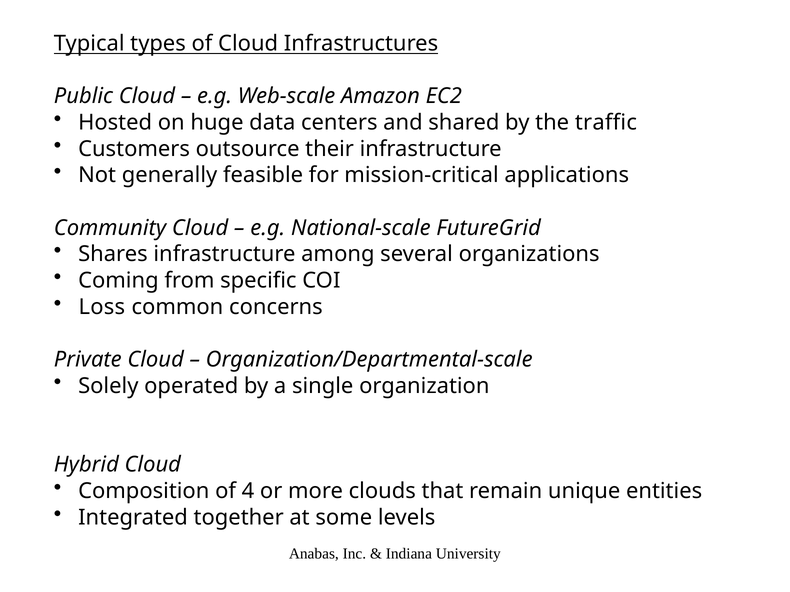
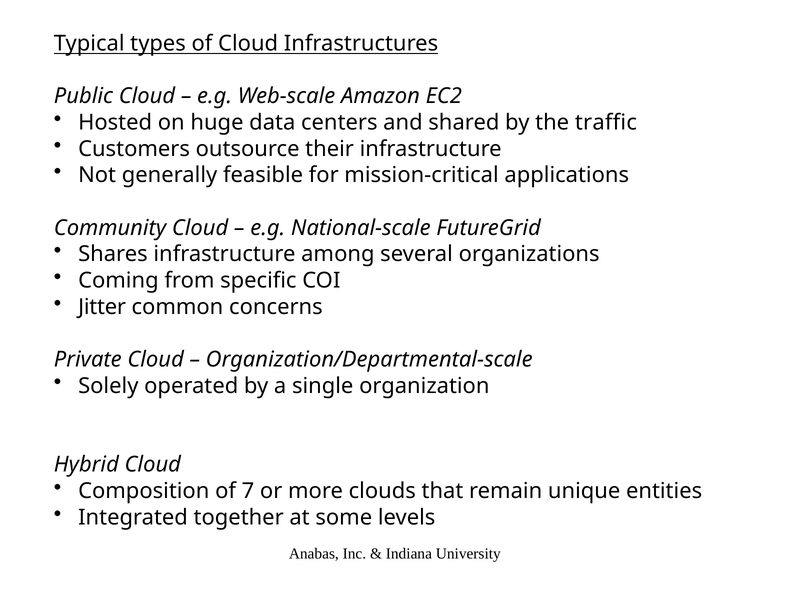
Loss: Loss -> Jitter
4: 4 -> 7
